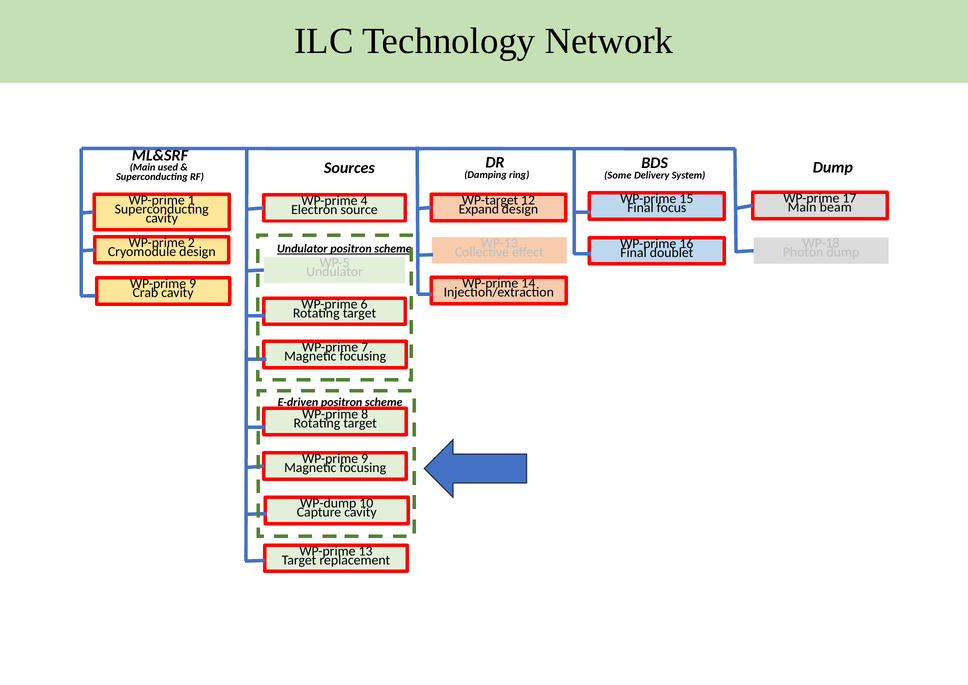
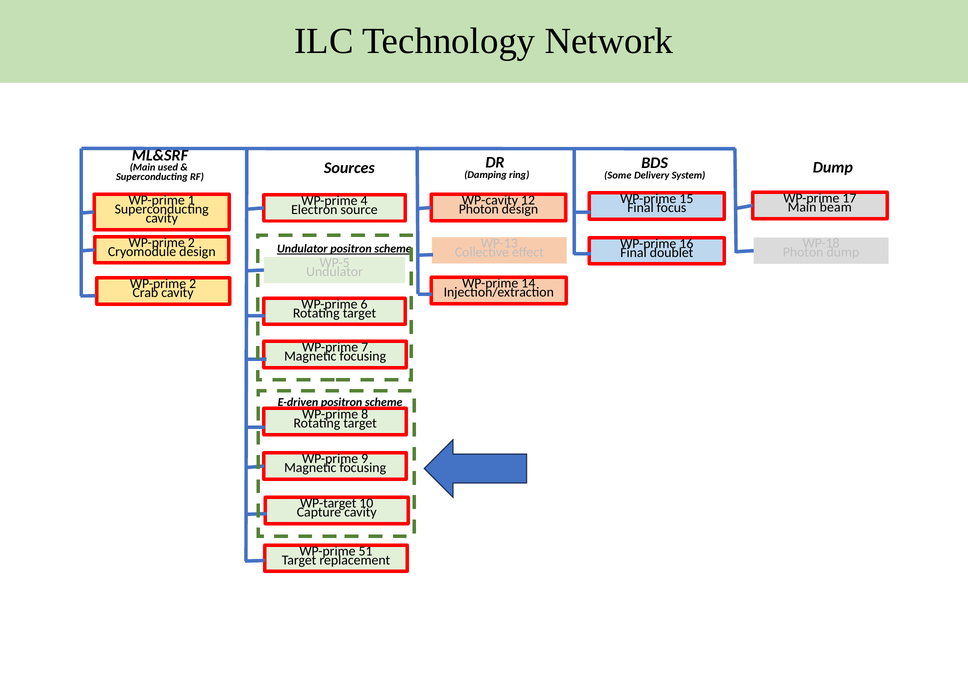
WP-target: WP-target -> WP-cavity
Expand at (479, 209): Expand -> Photon
9 at (193, 283): 9 -> 2
WP-dump: WP-dump -> WP-target
13: 13 -> 51
